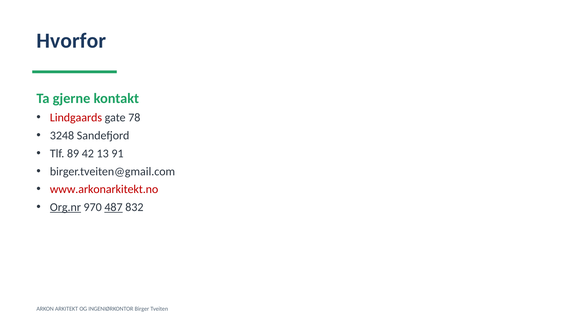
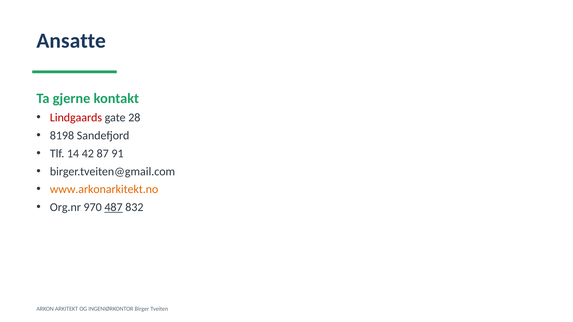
Hvorfor: Hvorfor -> Ansatte
78: 78 -> 28
3248: 3248 -> 8198
89: 89 -> 14
13: 13 -> 87
www.arkonarkitekt.no colour: red -> orange
Org.nr underline: present -> none
